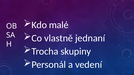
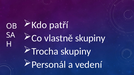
malé: malé -> patří
vlastně jednaní: jednaní -> skupiny
